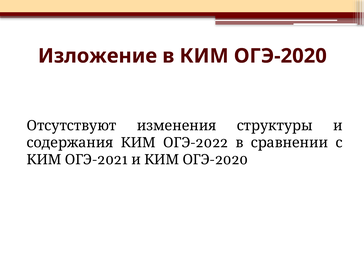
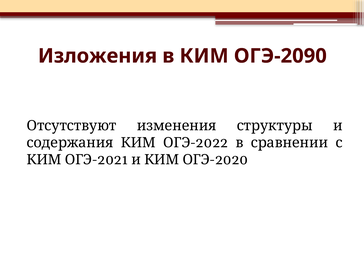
Изложение: Изложение -> Изложения
ОГЭ-2020: ОГЭ-2020 -> ОГЭ-2090
